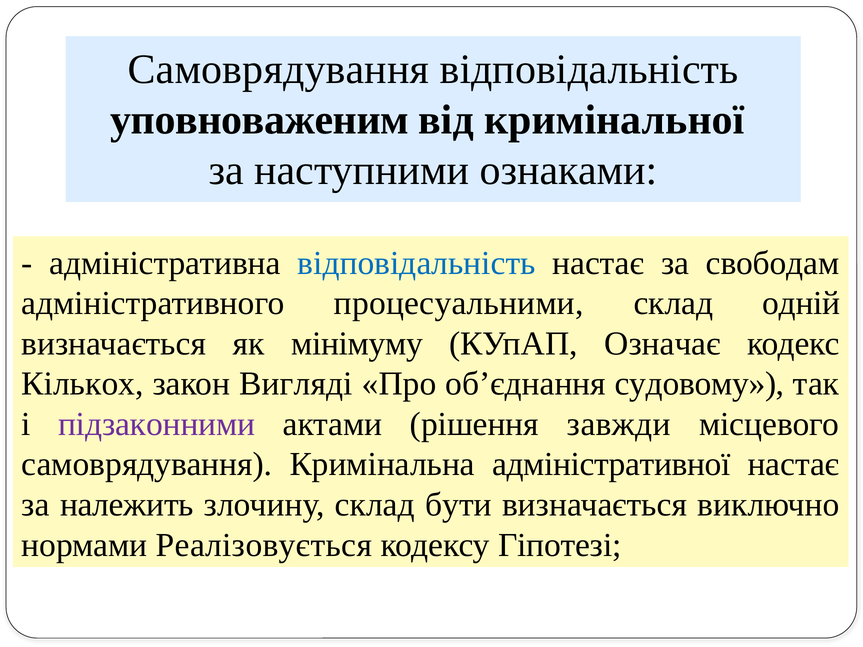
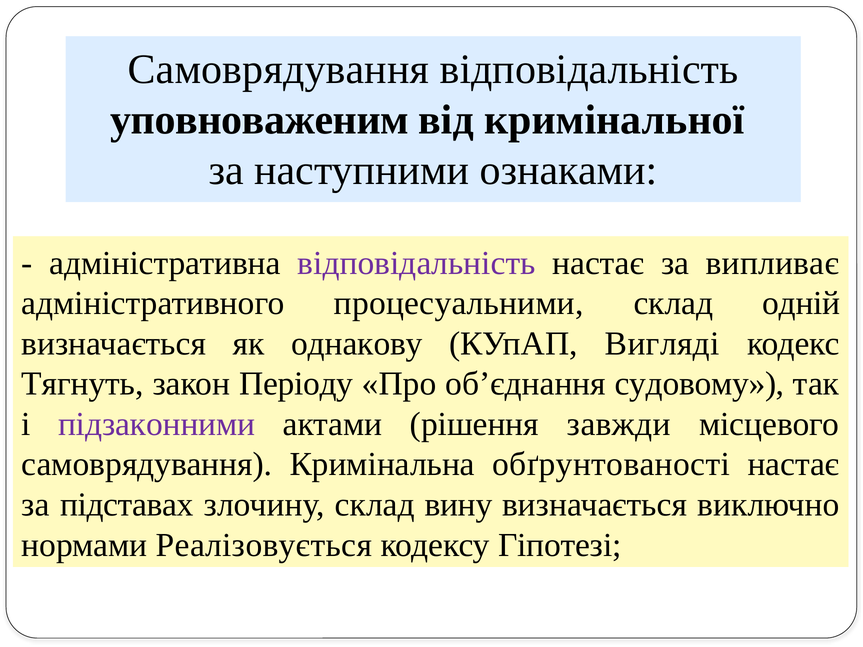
відповідальність at (416, 263) colour: blue -> purple
свободам: свободам -> випливає
мінімуму: мінімуму -> однакову
Означає: Означає -> Вигляді
Кількох: Кількох -> Тягнуть
Вигляді: Вигляді -> Періоду
адміністративної: адміністративної -> обґрунтованості
належить: належить -> підставах
бути: бути -> вину
